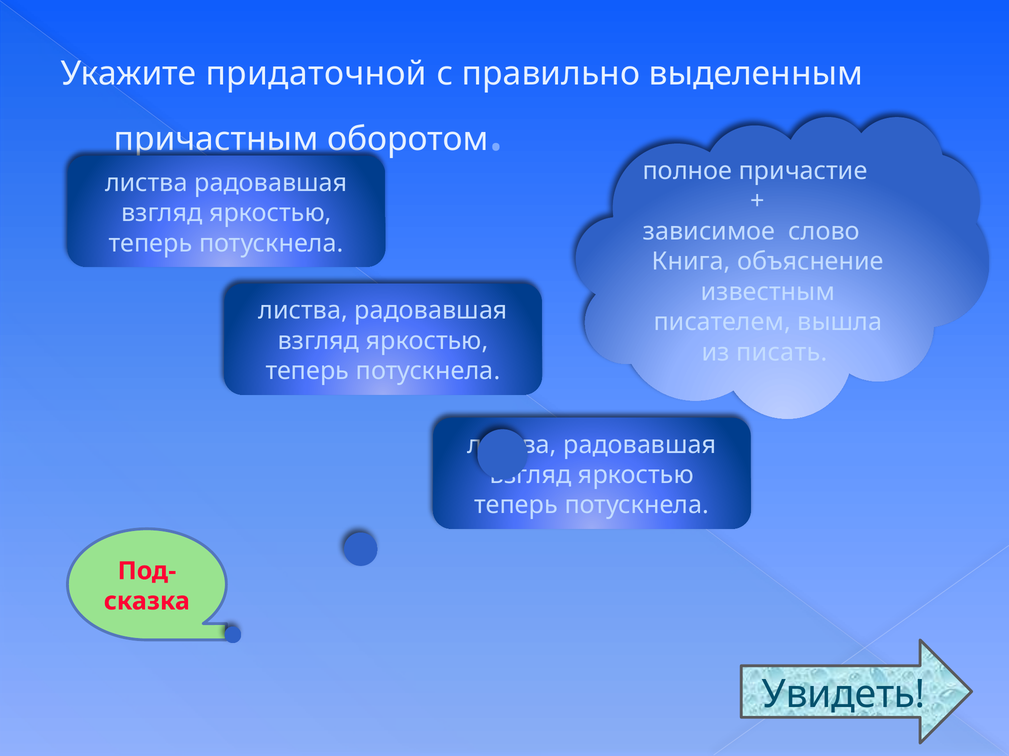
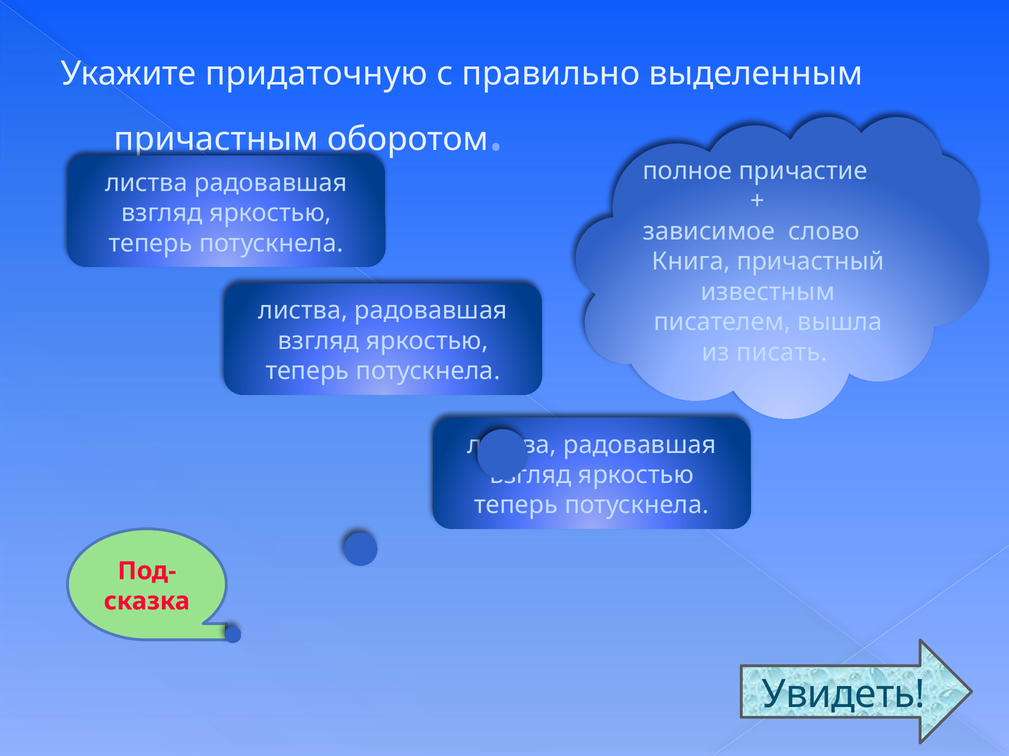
придаточной: придаточной -> придаточную
объяснение: объяснение -> причастный
